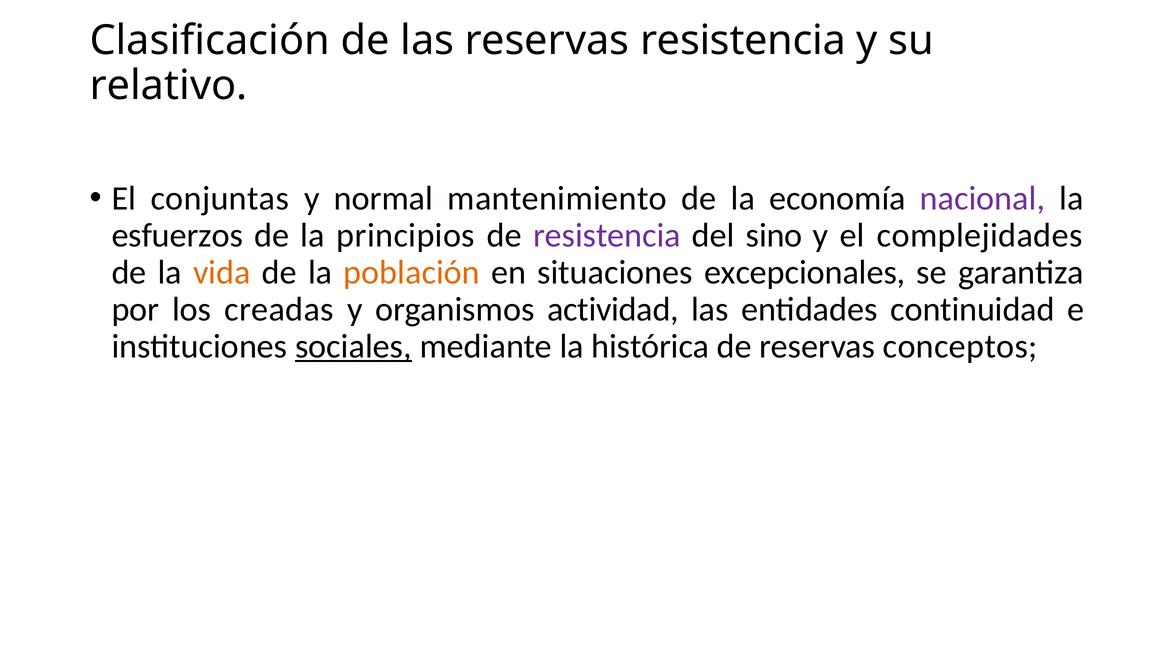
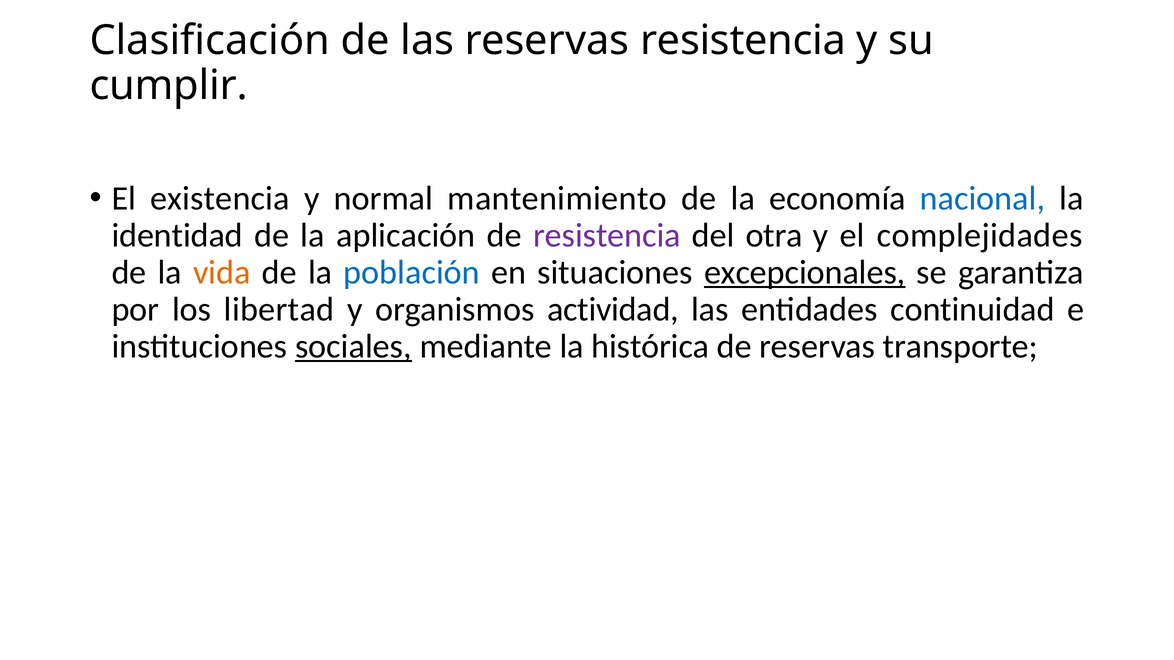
relativo: relativo -> cumplir
conjuntas: conjuntas -> existencia
nacional colour: purple -> blue
esfuerzos: esfuerzos -> identidad
principios: principios -> aplicación
sino: sino -> otra
población colour: orange -> blue
excepcionales underline: none -> present
creadas: creadas -> libertad
conceptos: conceptos -> transporte
